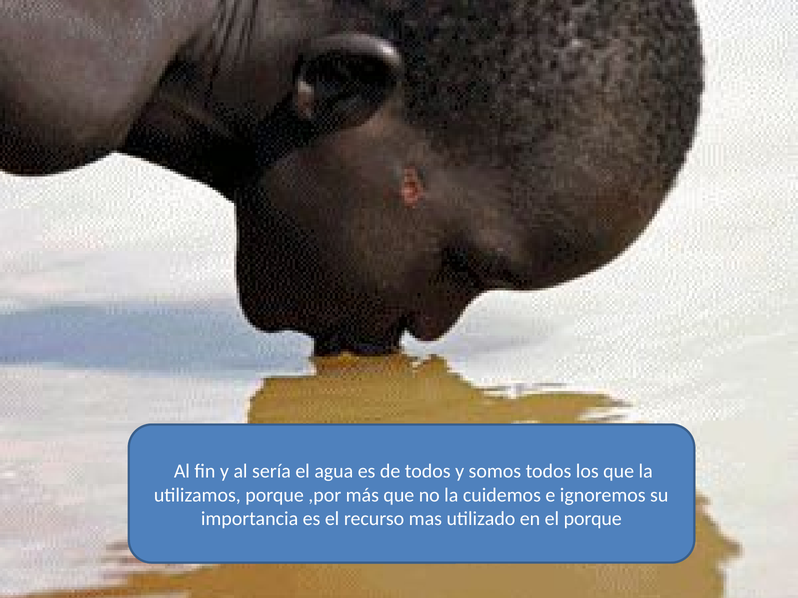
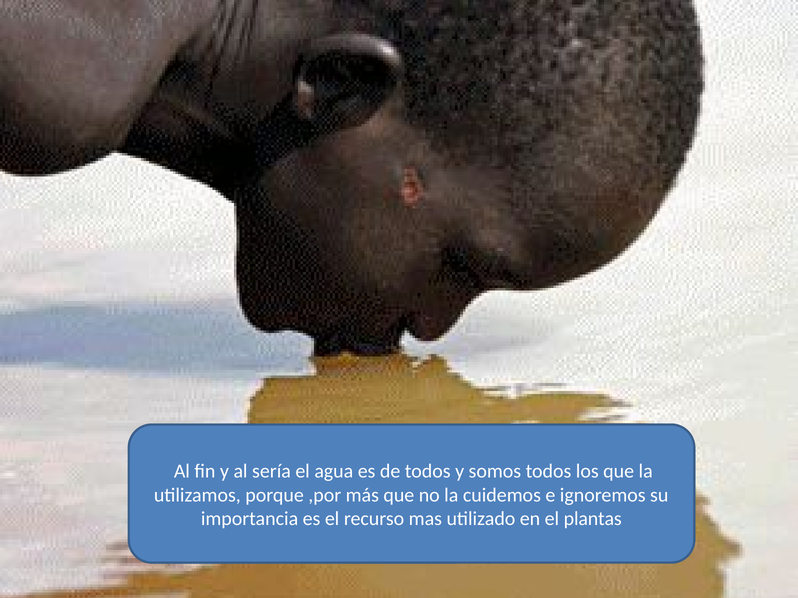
el porque: porque -> plantas
